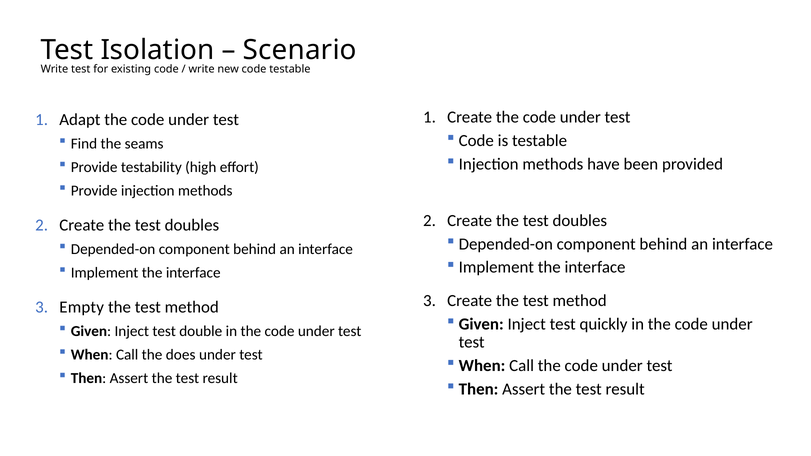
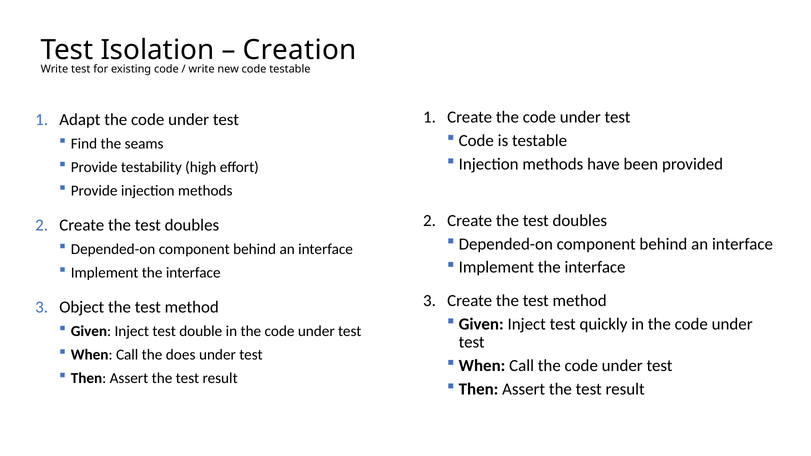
Scenario: Scenario -> Creation
Empty: Empty -> Object
